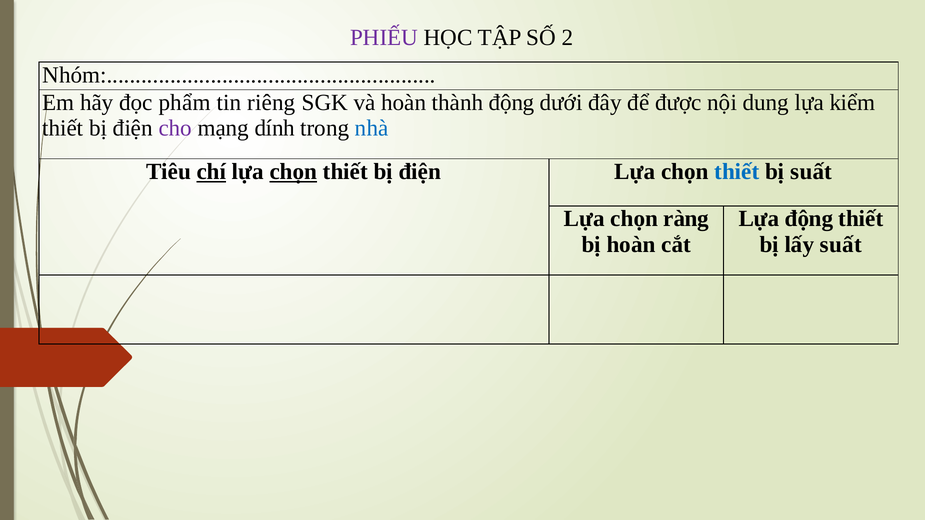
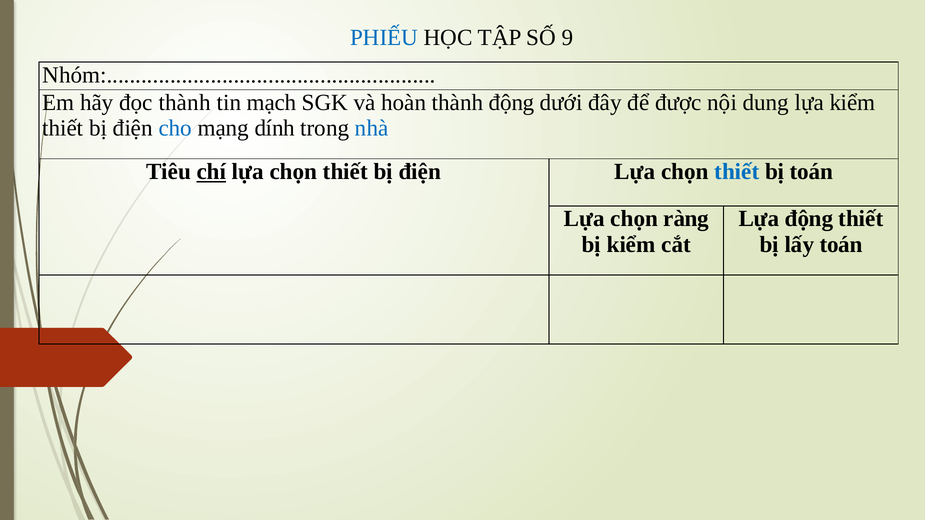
PHIẾU colour: purple -> blue
2: 2 -> 9
đọc phẩm: phẩm -> thành
riêng: riêng -> mạch
cho colour: purple -> blue
chọn at (293, 172) underline: present -> none
bị suất: suất -> toán
bị hoàn: hoàn -> kiểm
lấy suất: suất -> toán
